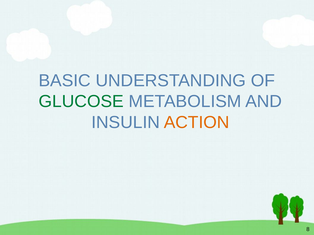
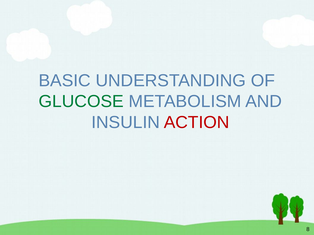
ACTION colour: orange -> red
